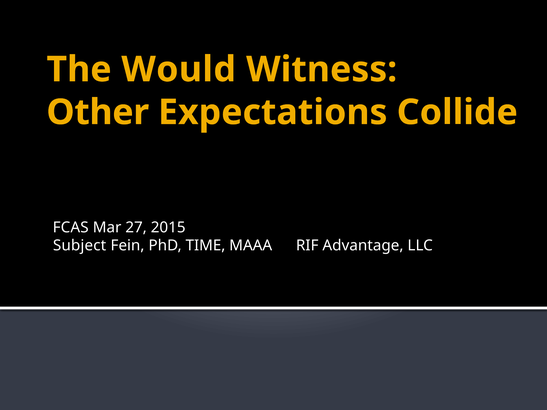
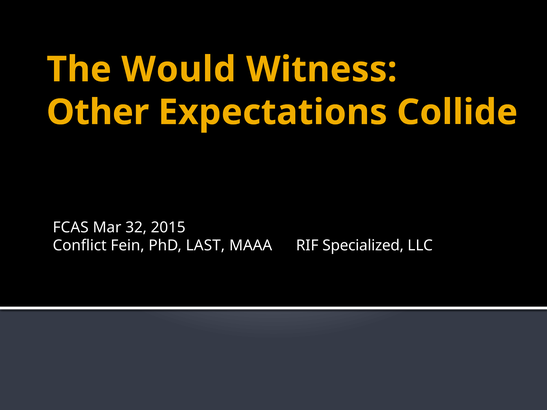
27: 27 -> 32
Subject: Subject -> Conflict
TIME: TIME -> LAST
Advantage: Advantage -> Specialized
